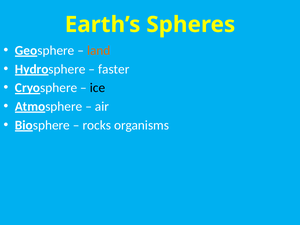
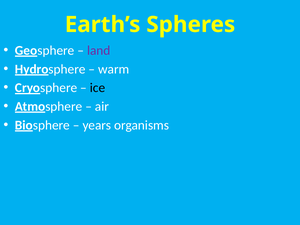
land colour: orange -> purple
faster: faster -> warm
rocks: rocks -> years
